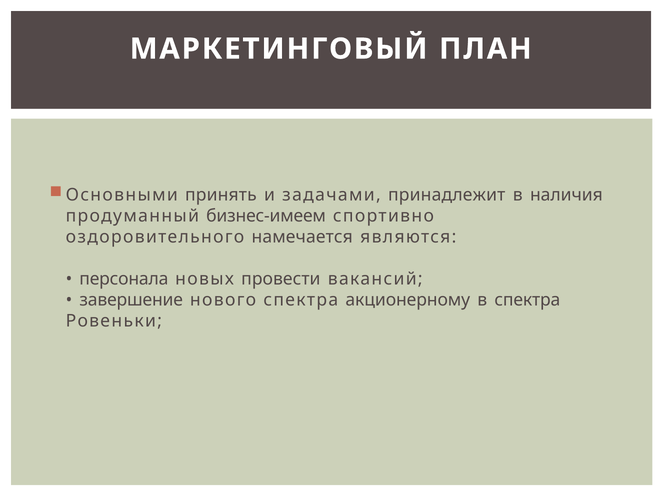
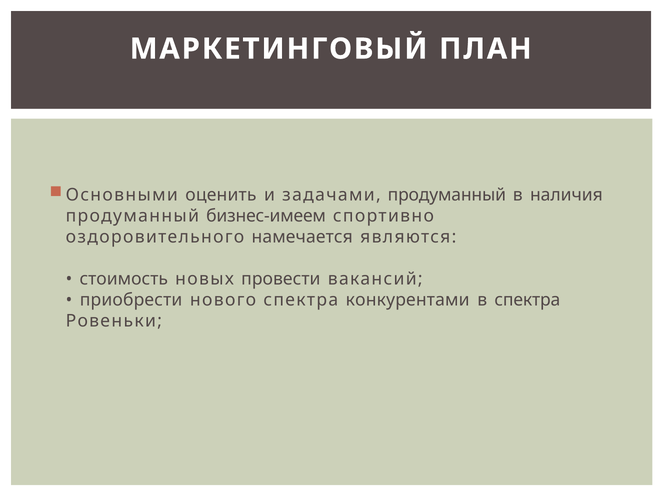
принять: принять -> оценить
задачами принадлежит: принадлежит -> продуманный
персонала: персонала -> стоимость
завершение: завершение -> приобрести
акционерному: акционерному -> конкурентами
